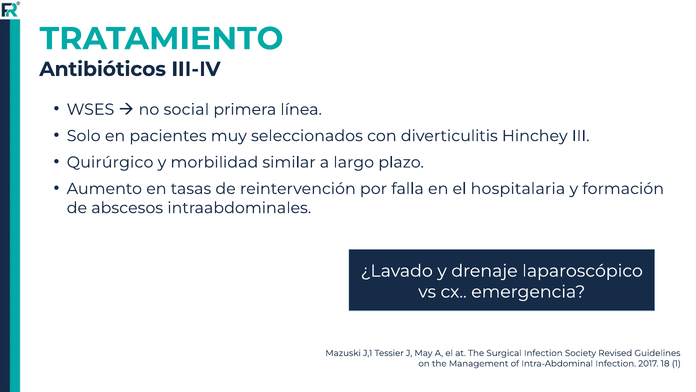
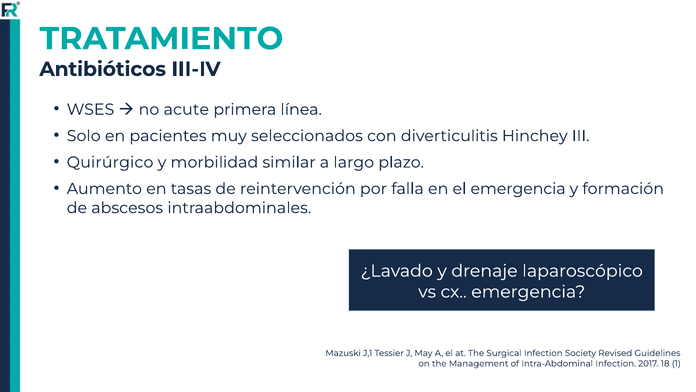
social: social -> acute
el hospitalaria: hospitalaria -> emergencia
